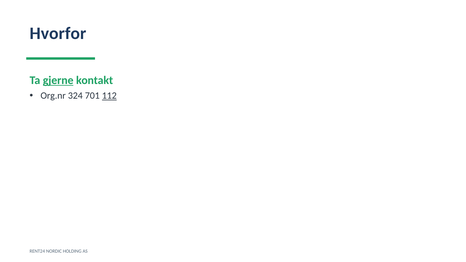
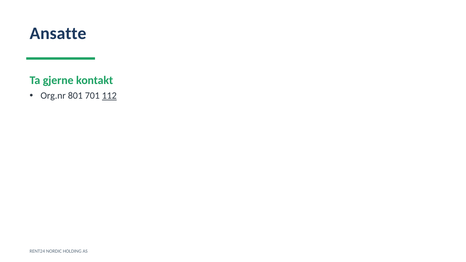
Hvorfor: Hvorfor -> Ansatte
gjerne underline: present -> none
324: 324 -> 801
